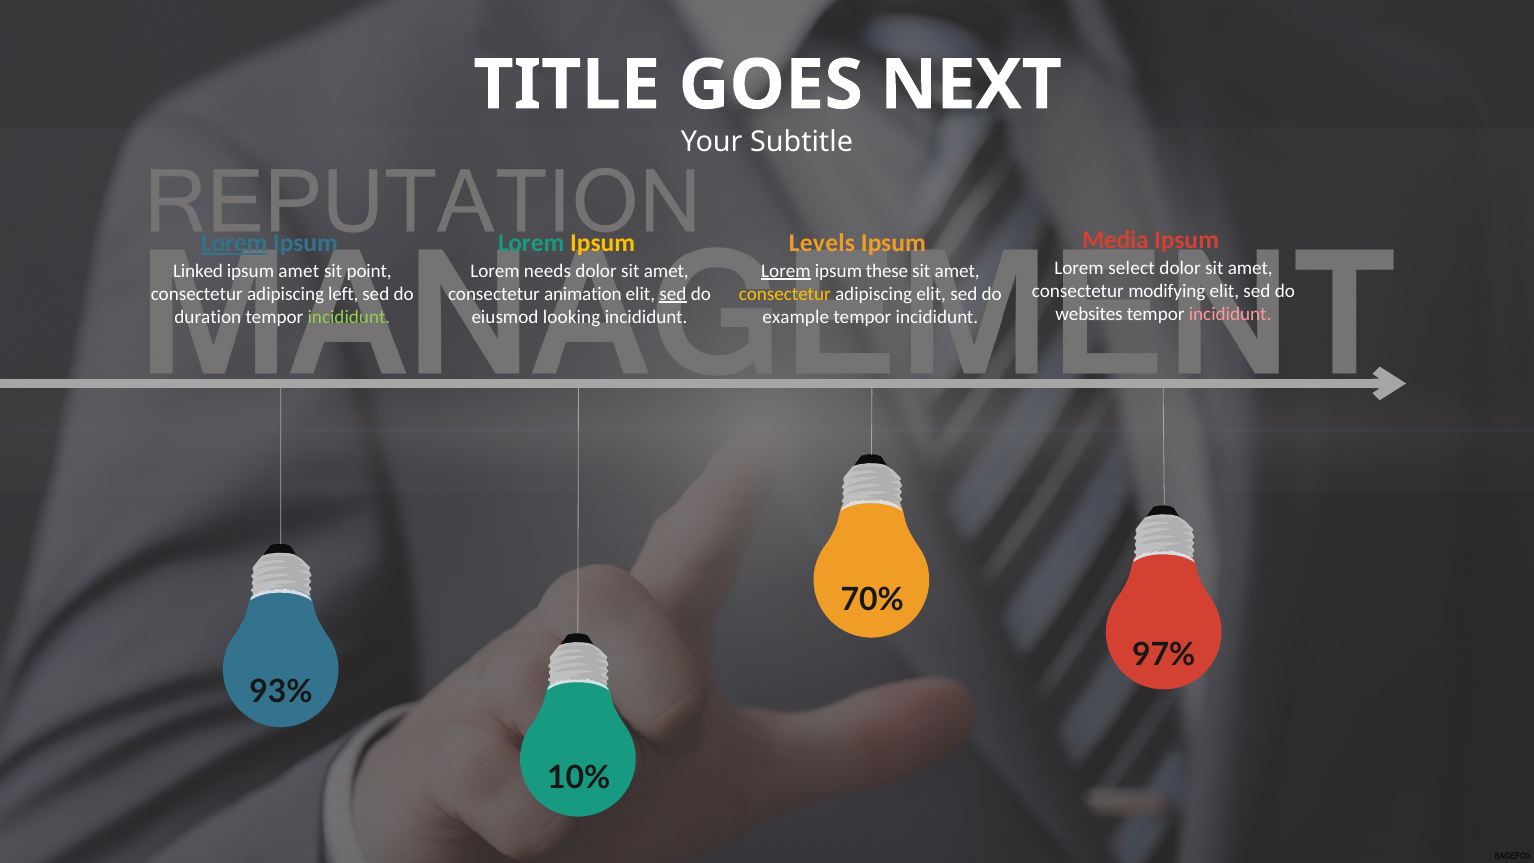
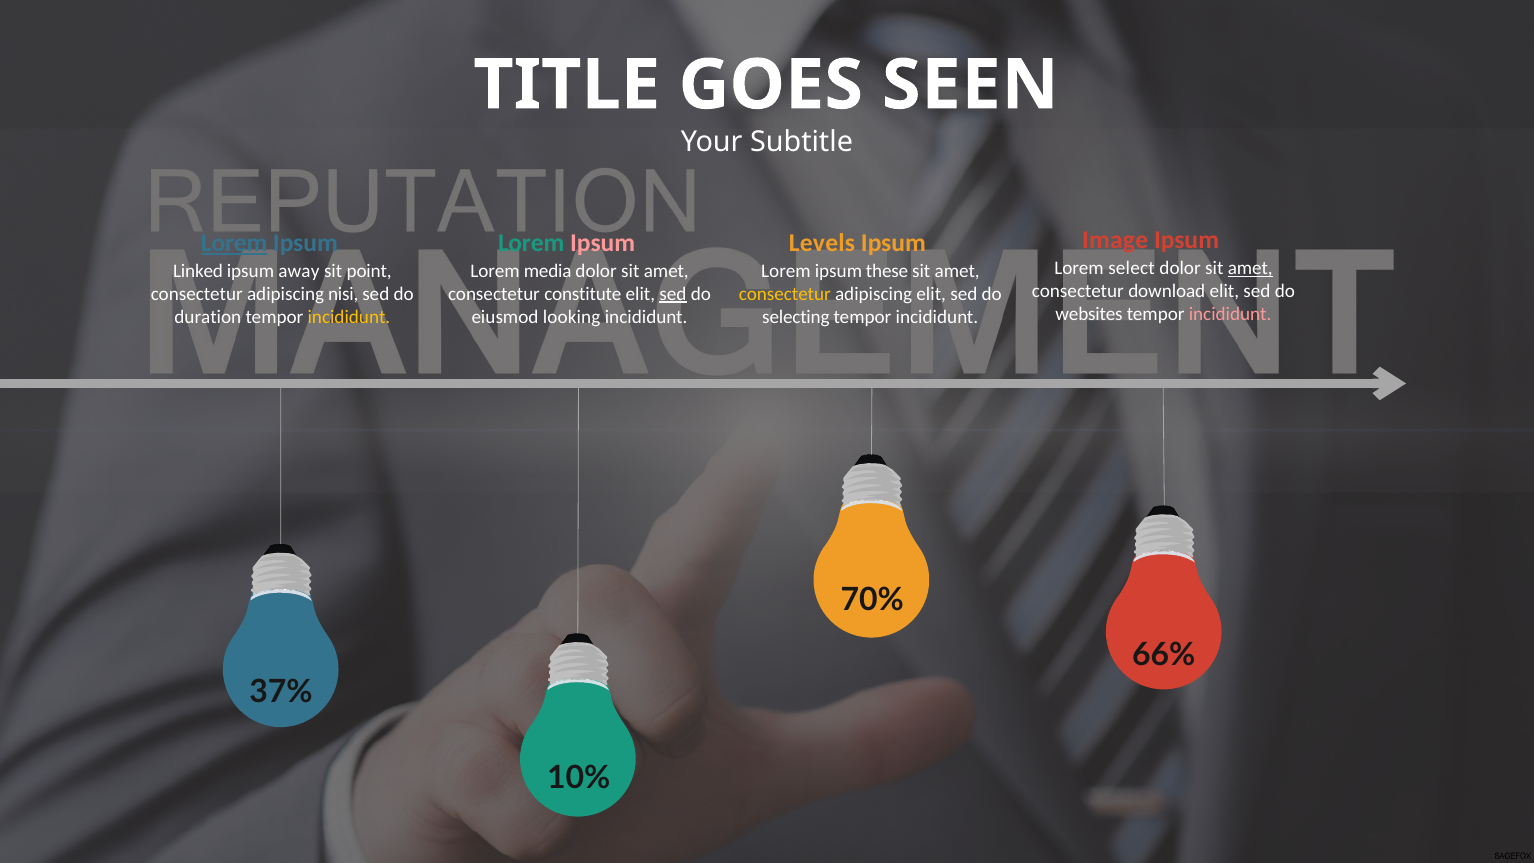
NEXT: NEXT -> SEEN
Media: Media -> Image
Ipsum at (603, 243) colour: yellow -> pink
amet at (1250, 268) underline: none -> present
needs: needs -> media
Lorem at (786, 271) underline: present -> none
ipsum amet: amet -> away
modifying: modifying -> download
animation: animation -> constitute
left: left -> nisi
example: example -> selecting
incididunt at (349, 317) colour: light green -> yellow
97%: 97% -> 66%
93%: 93% -> 37%
